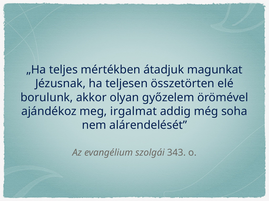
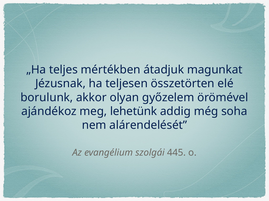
irgalmat: irgalmat -> lehetünk
343: 343 -> 445
